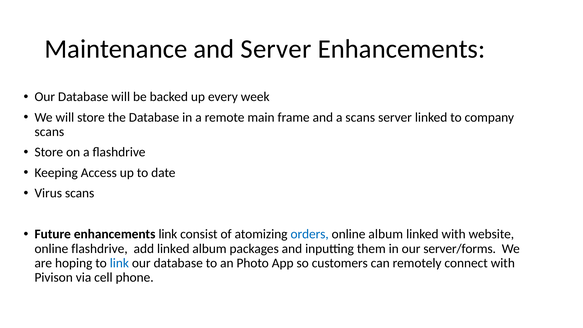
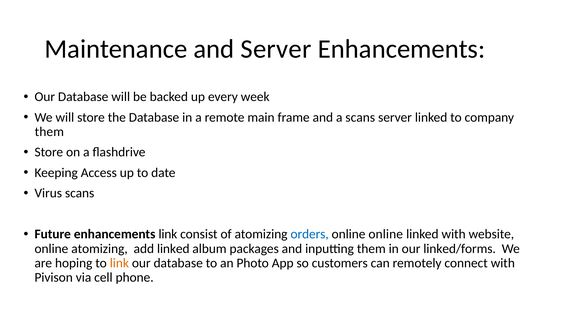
scans at (49, 132): scans -> them
online album: album -> online
online flashdrive: flashdrive -> atomizing
server/forms: server/forms -> linked/forms
link at (119, 263) colour: blue -> orange
